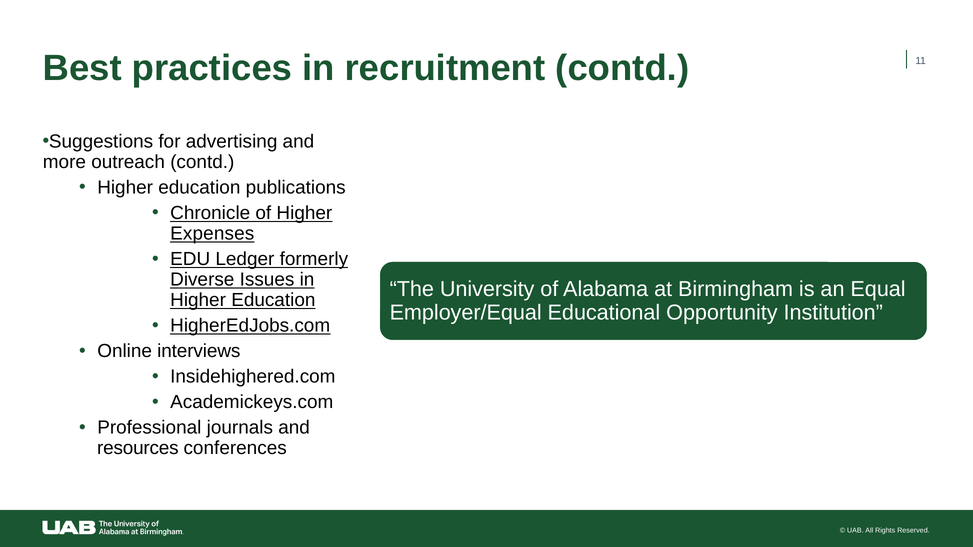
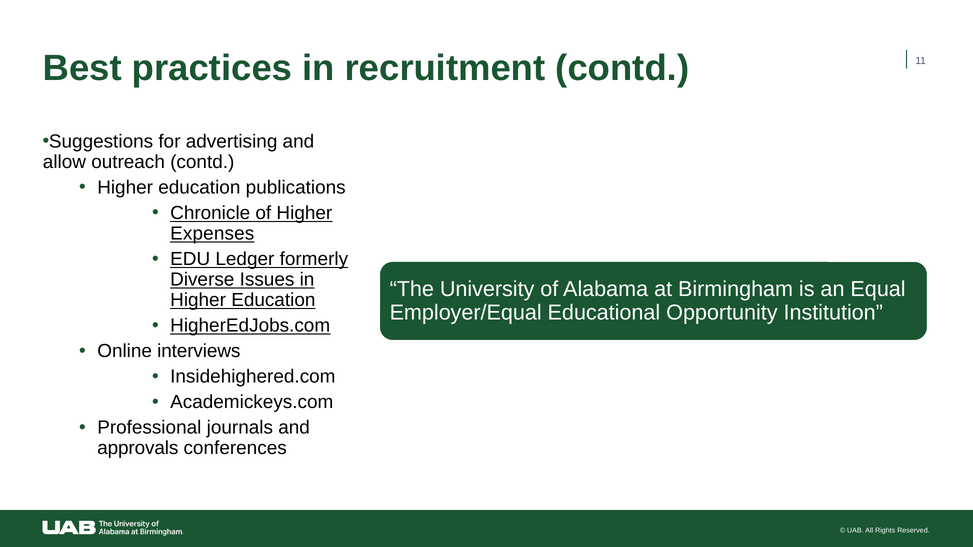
more: more -> allow
resources: resources -> approvals
